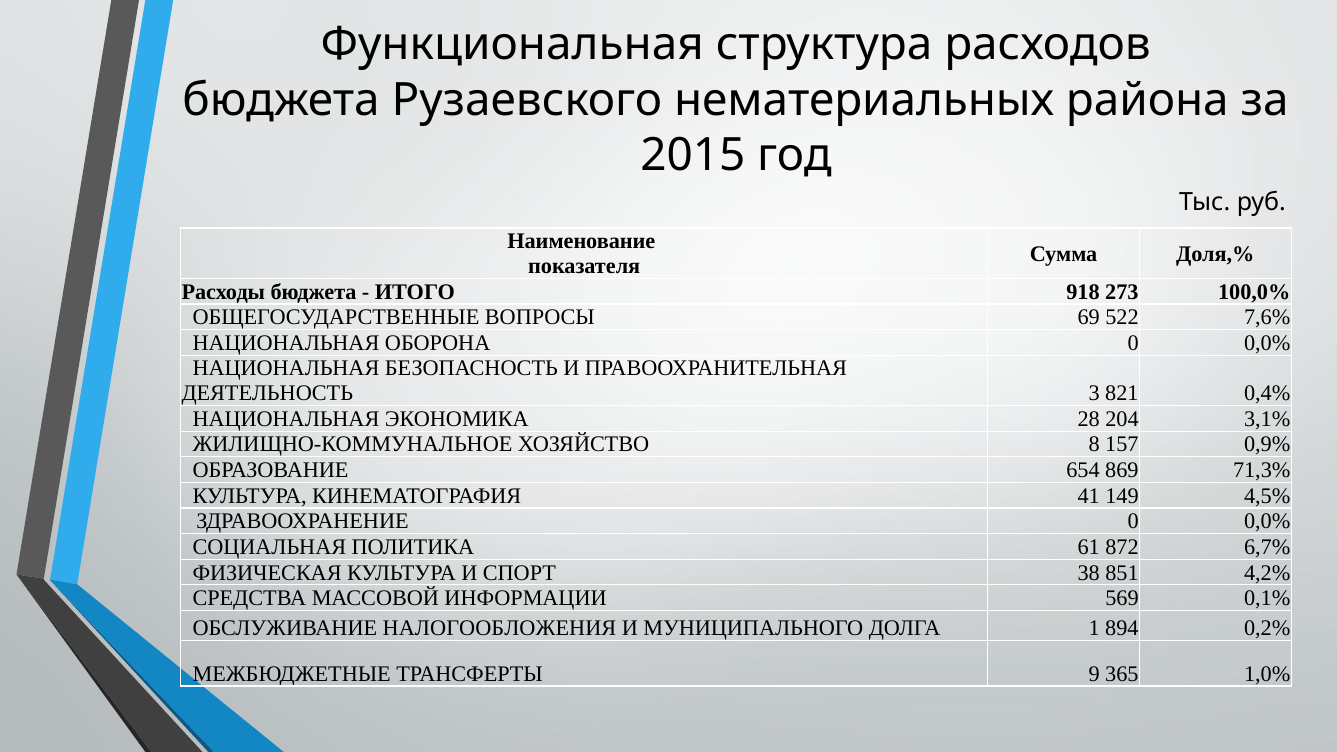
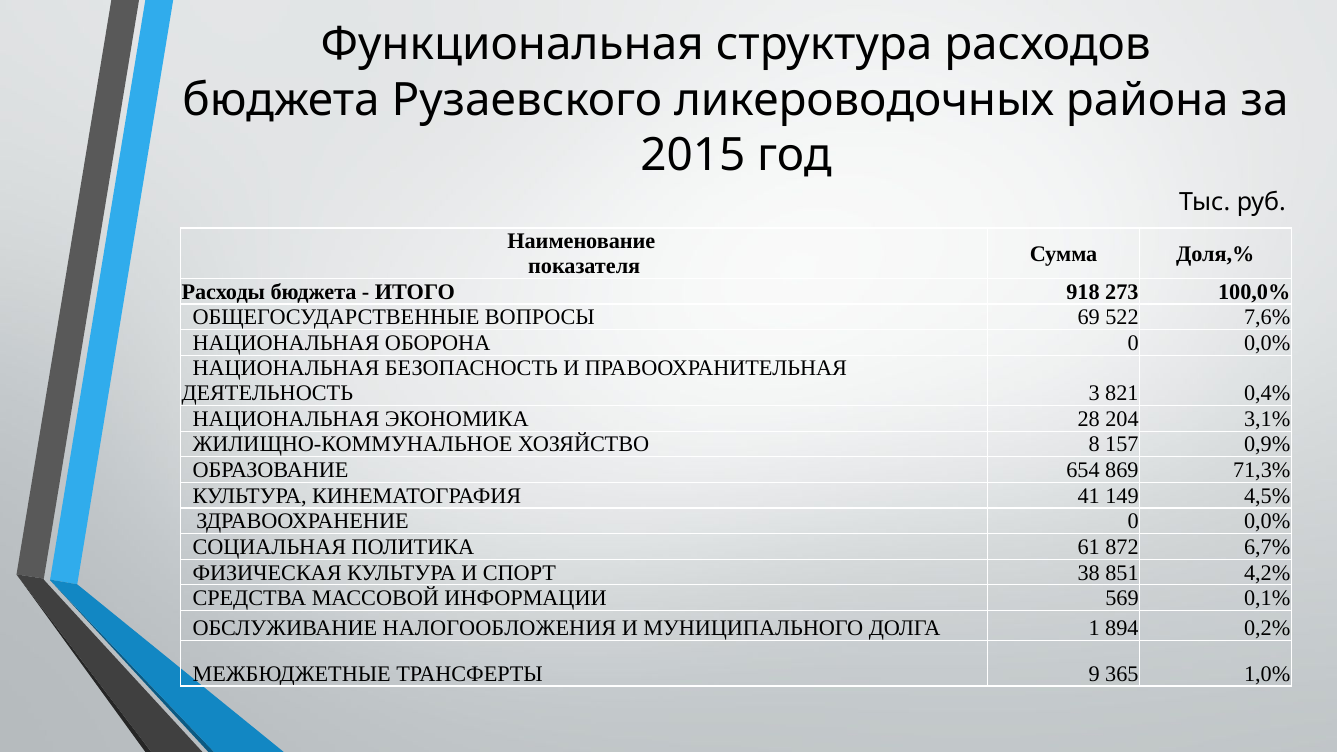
нематериальных: нематериальных -> ликероводочных
